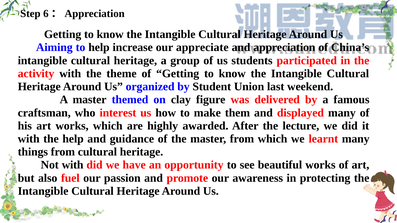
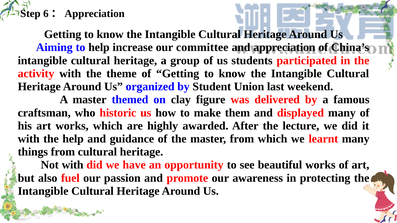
appreciate: appreciate -> committee
interest: interest -> historic
